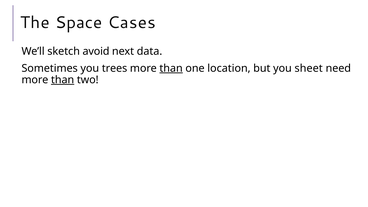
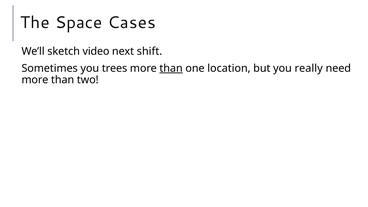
avoid: avoid -> video
data: data -> shift
sheet: sheet -> really
than at (63, 80) underline: present -> none
